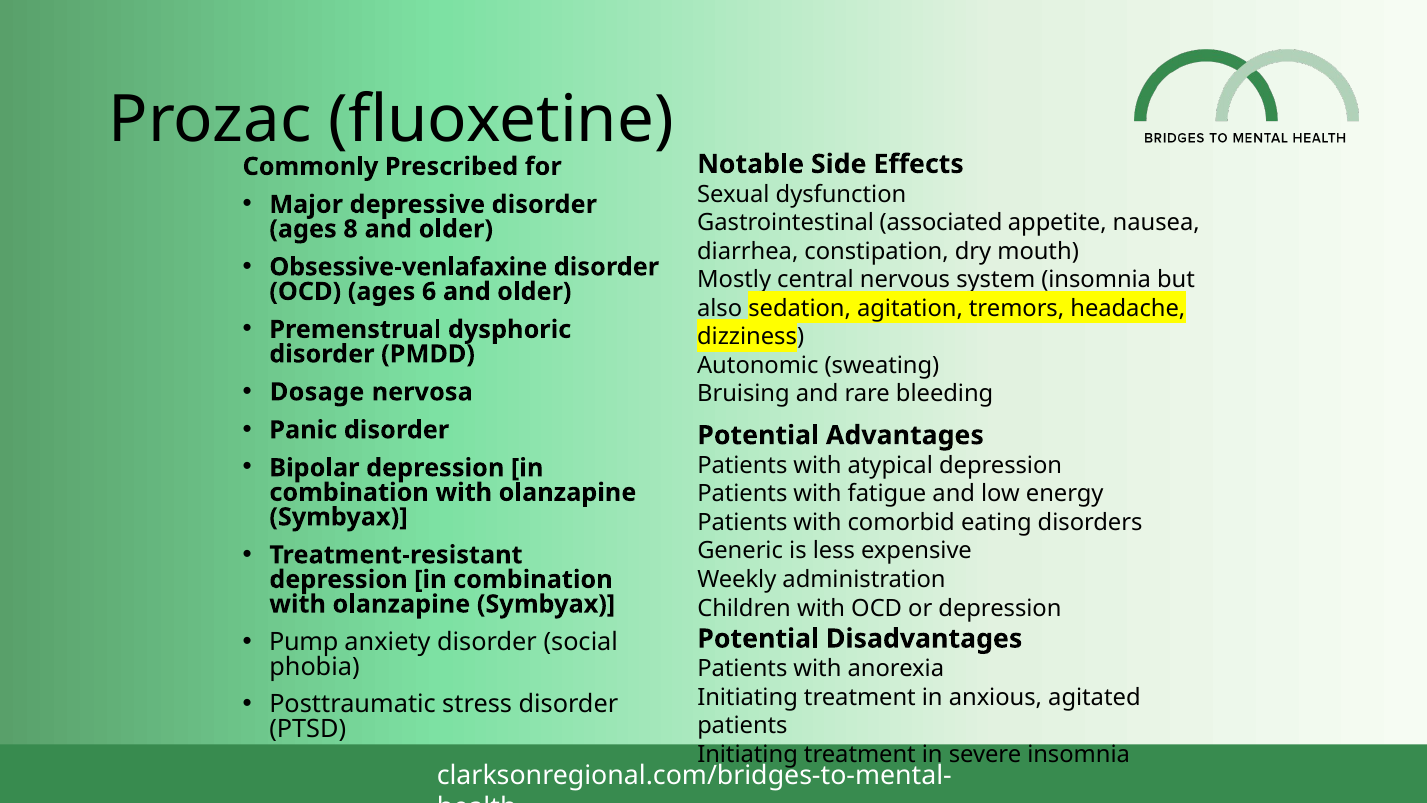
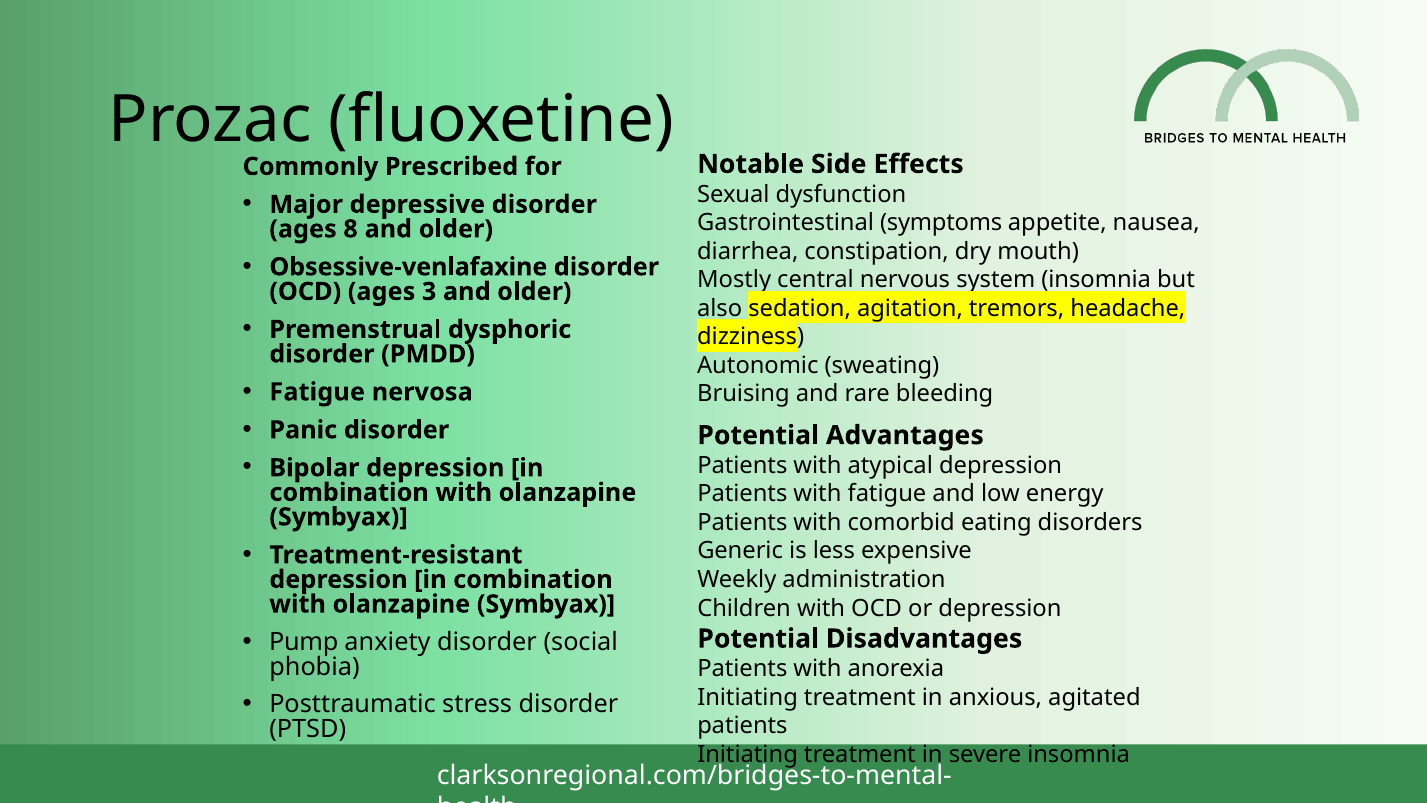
associated: associated -> symptoms
6: 6 -> 3
Dosage at (317, 392): Dosage -> Fatigue
